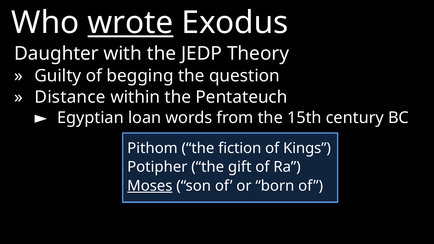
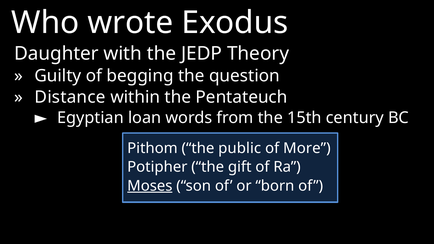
wrote underline: present -> none
fiction: fiction -> public
Kings: Kings -> More
